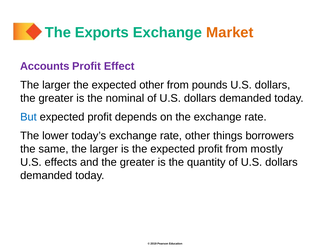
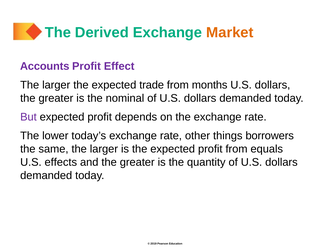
Exports: Exports -> Derived
expected other: other -> trade
pounds: pounds -> months
But colour: blue -> purple
mostly: mostly -> equals
